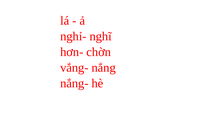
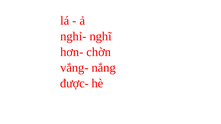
nắng-: nắng- -> được-
